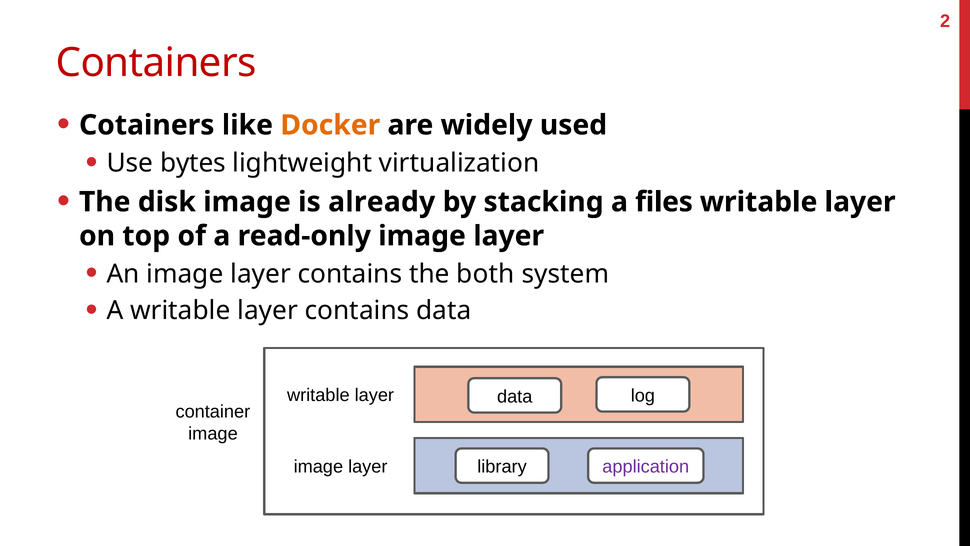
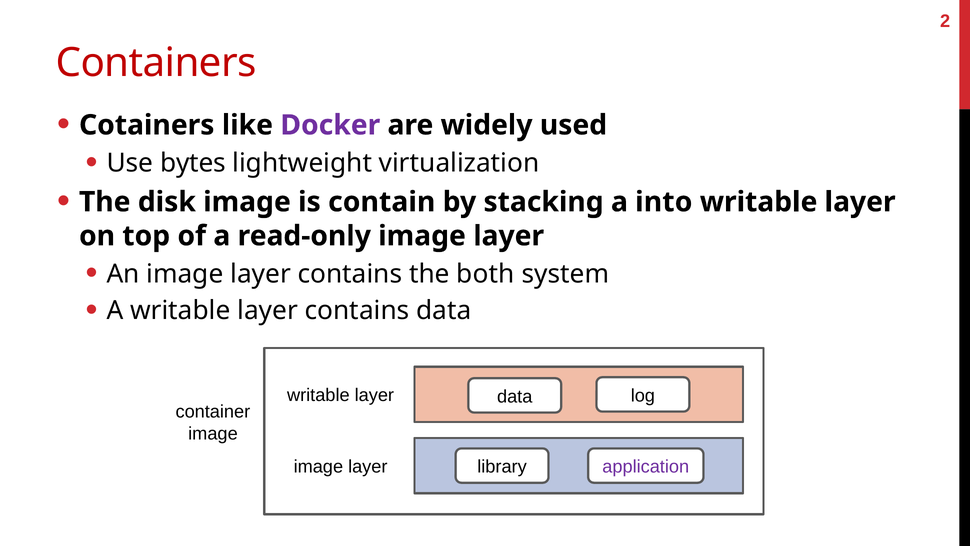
Docker colour: orange -> purple
already: already -> contain
files: files -> into
